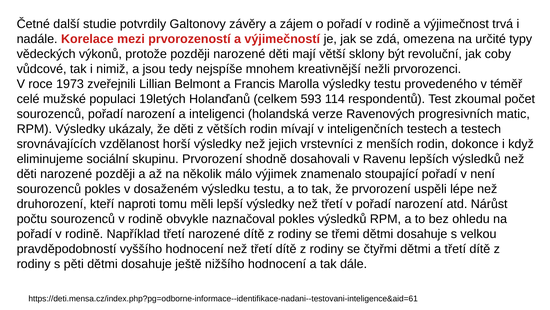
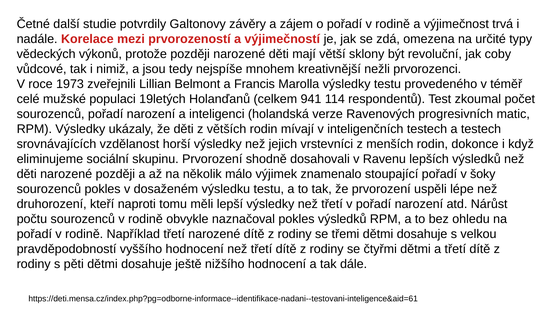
593: 593 -> 941
není: není -> šoky
